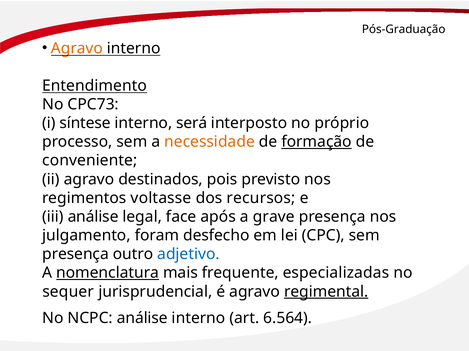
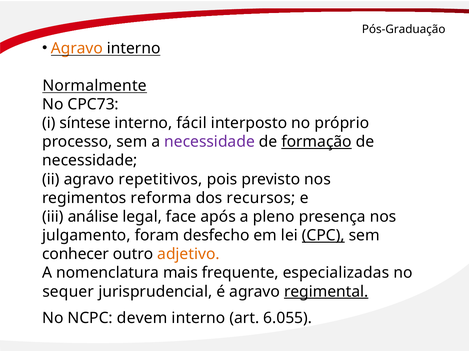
Entendimento: Entendimento -> Normalmente
será: será -> fácil
necessidade at (210, 142) colour: orange -> purple
conveniente at (90, 161): conveniente -> necessidade
destinados: destinados -> repetitivos
voltasse: voltasse -> reforma
grave: grave -> pleno
CPC underline: none -> present
presença at (76, 255): presença -> conhecer
adjetivo colour: blue -> orange
nomenclatura underline: present -> none
NCPC análise: análise -> devem
6.564: 6.564 -> 6.055
